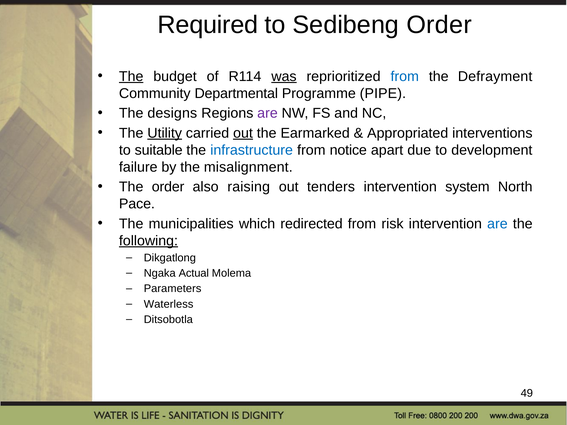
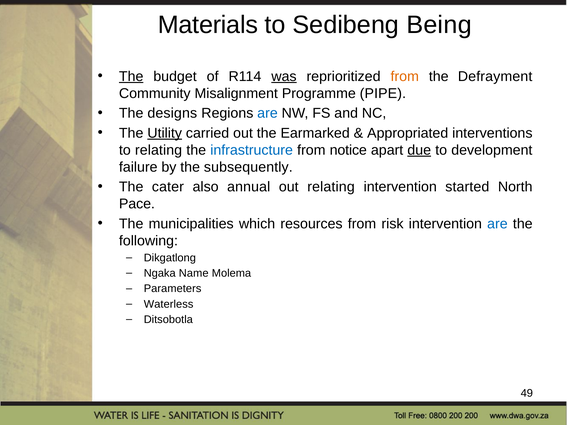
Required: Required -> Materials
Sedibeng Order: Order -> Being
from at (405, 76) colour: blue -> orange
Departmental: Departmental -> Misalignment
are at (267, 113) colour: purple -> blue
out at (243, 133) underline: present -> none
to suitable: suitable -> relating
due underline: none -> present
misalignment: misalignment -> subsequently
The order: order -> cater
raising: raising -> annual
out tenders: tenders -> relating
system: system -> started
redirected: redirected -> resources
following underline: present -> none
Actual: Actual -> Name
